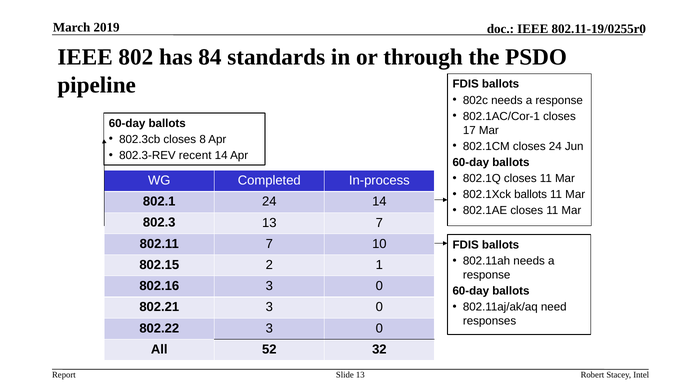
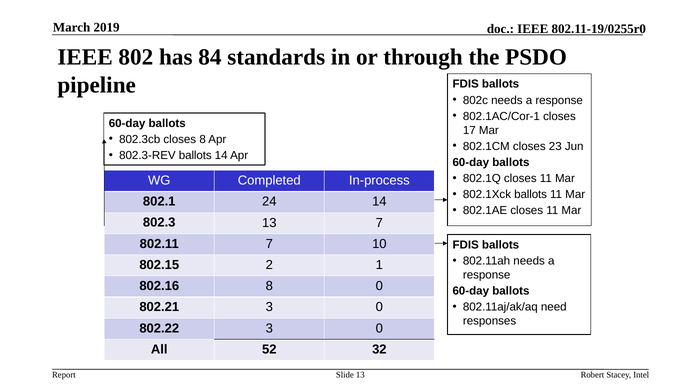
closes 24: 24 -> 23
802.3-REV recent: recent -> ballots
802.16 3: 3 -> 8
